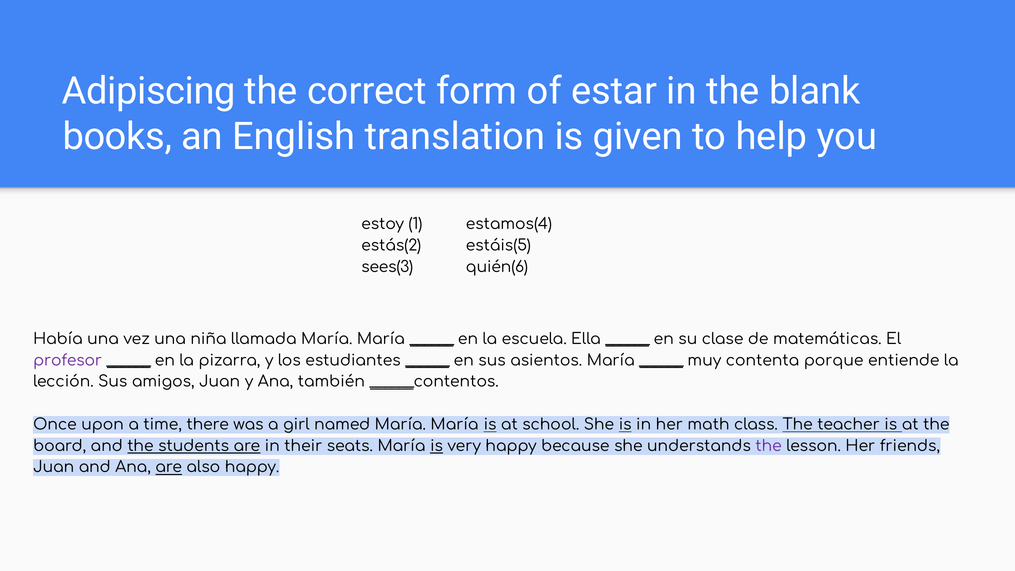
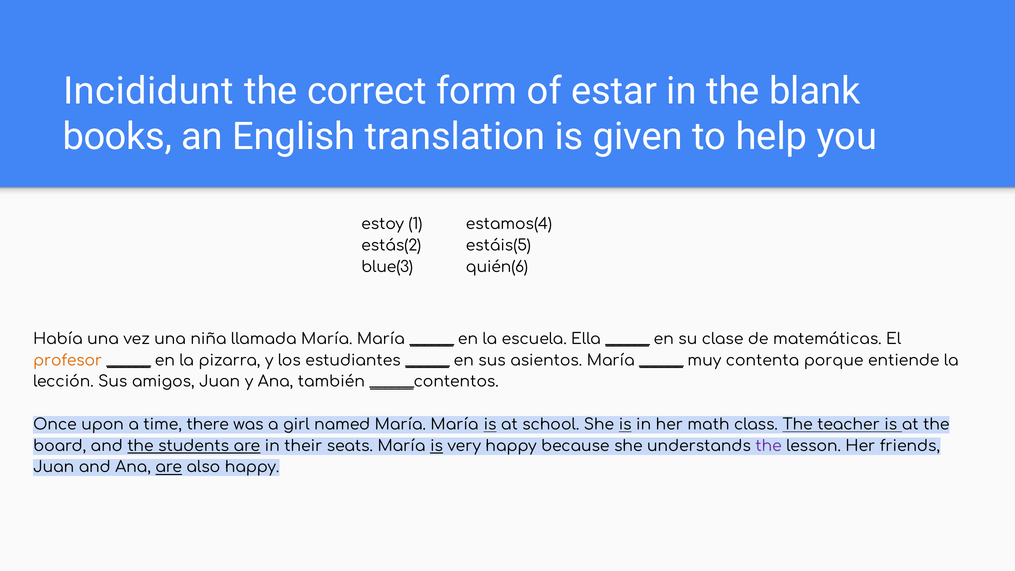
Adipiscing: Adipiscing -> Incididunt
sees(3: sees(3 -> blue(3
profesor colour: purple -> orange
